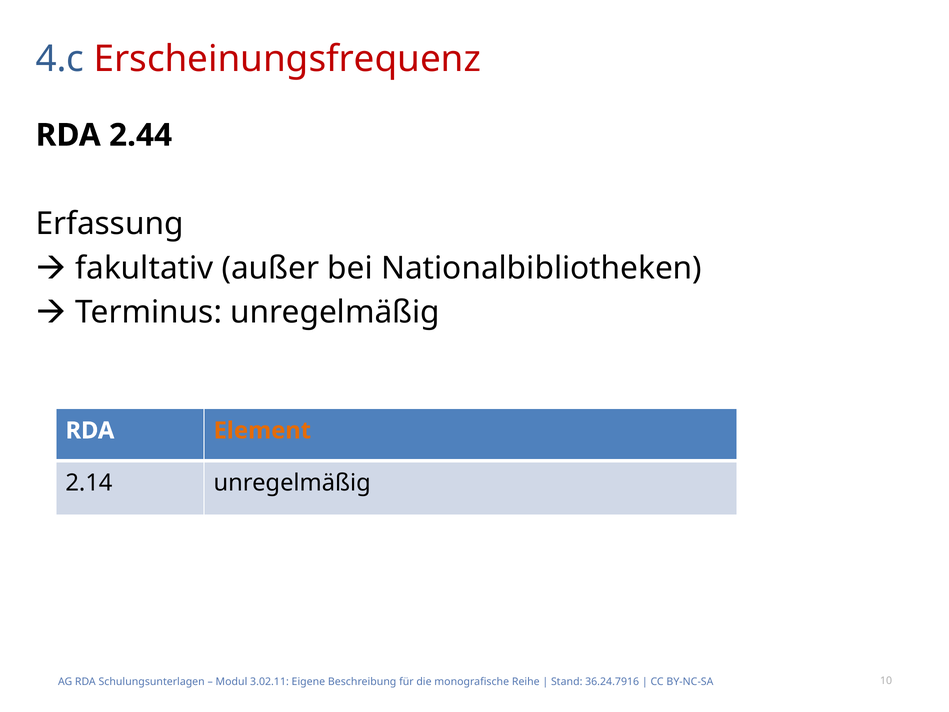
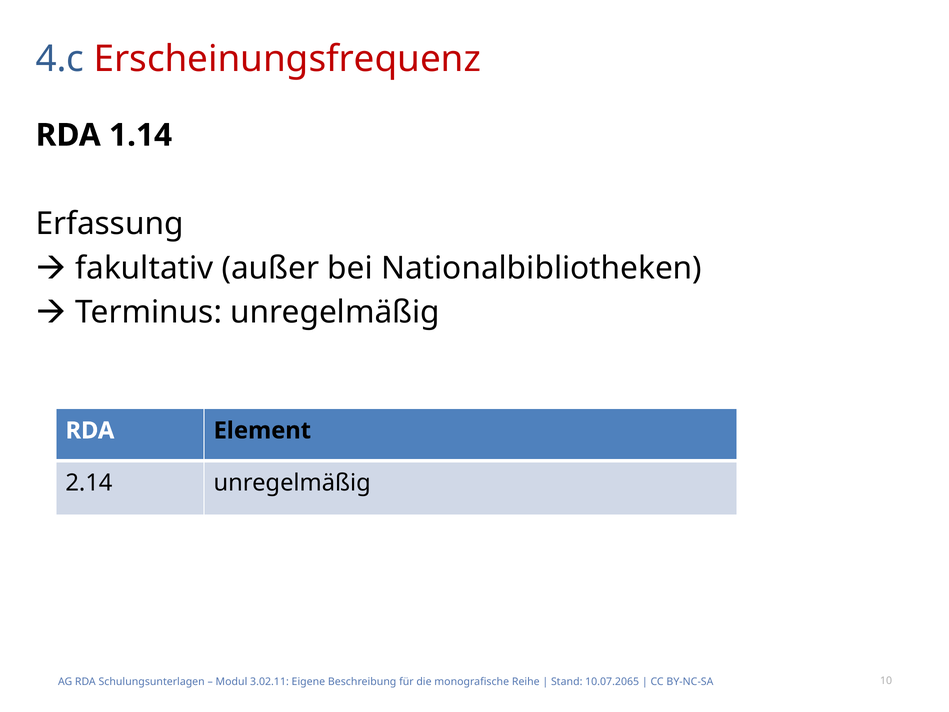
2.44: 2.44 -> 1.14
Element colour: orange -> black
36.24.7916: 36.24.7916 -> 10.07.2065
